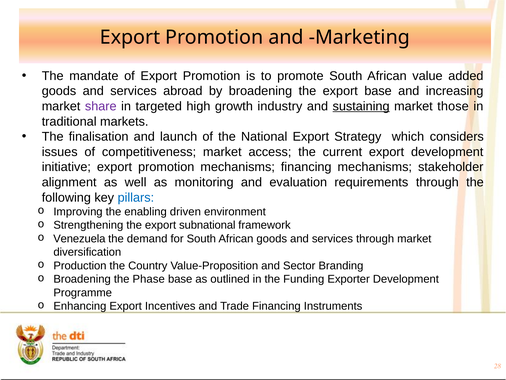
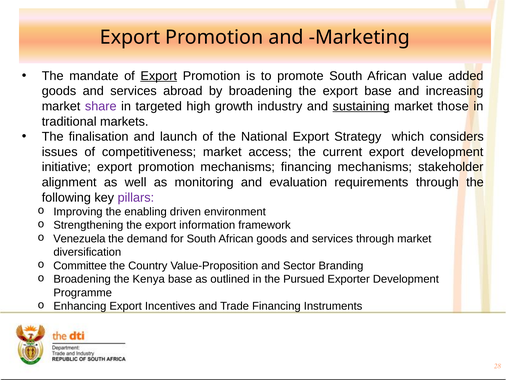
Export at (159, 76) underline: none -> present
pillars colour: blue -> purple
subnational: subnational -> information
Production: Production -> Committee
Phase: Phase -> Kenya
Funding: Funding -> Pursued
